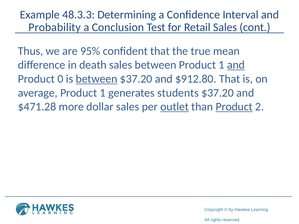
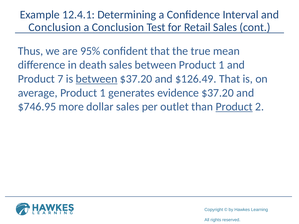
48.3.3: 48.3.3 -> 12.4.1
Probability at (55, 27): Probability -> Conclusion
and at (236, 65) underline: present -> none
0: 0 -> 7
$912.80: $912.80 -> $126.49
students: students -> evidence
$471.28: $471.28 -> $746.95
outlet underline: present -> none
